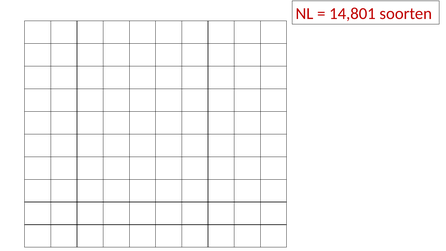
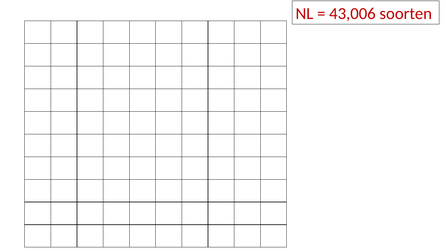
14,801: 14,801 -> 43,006
